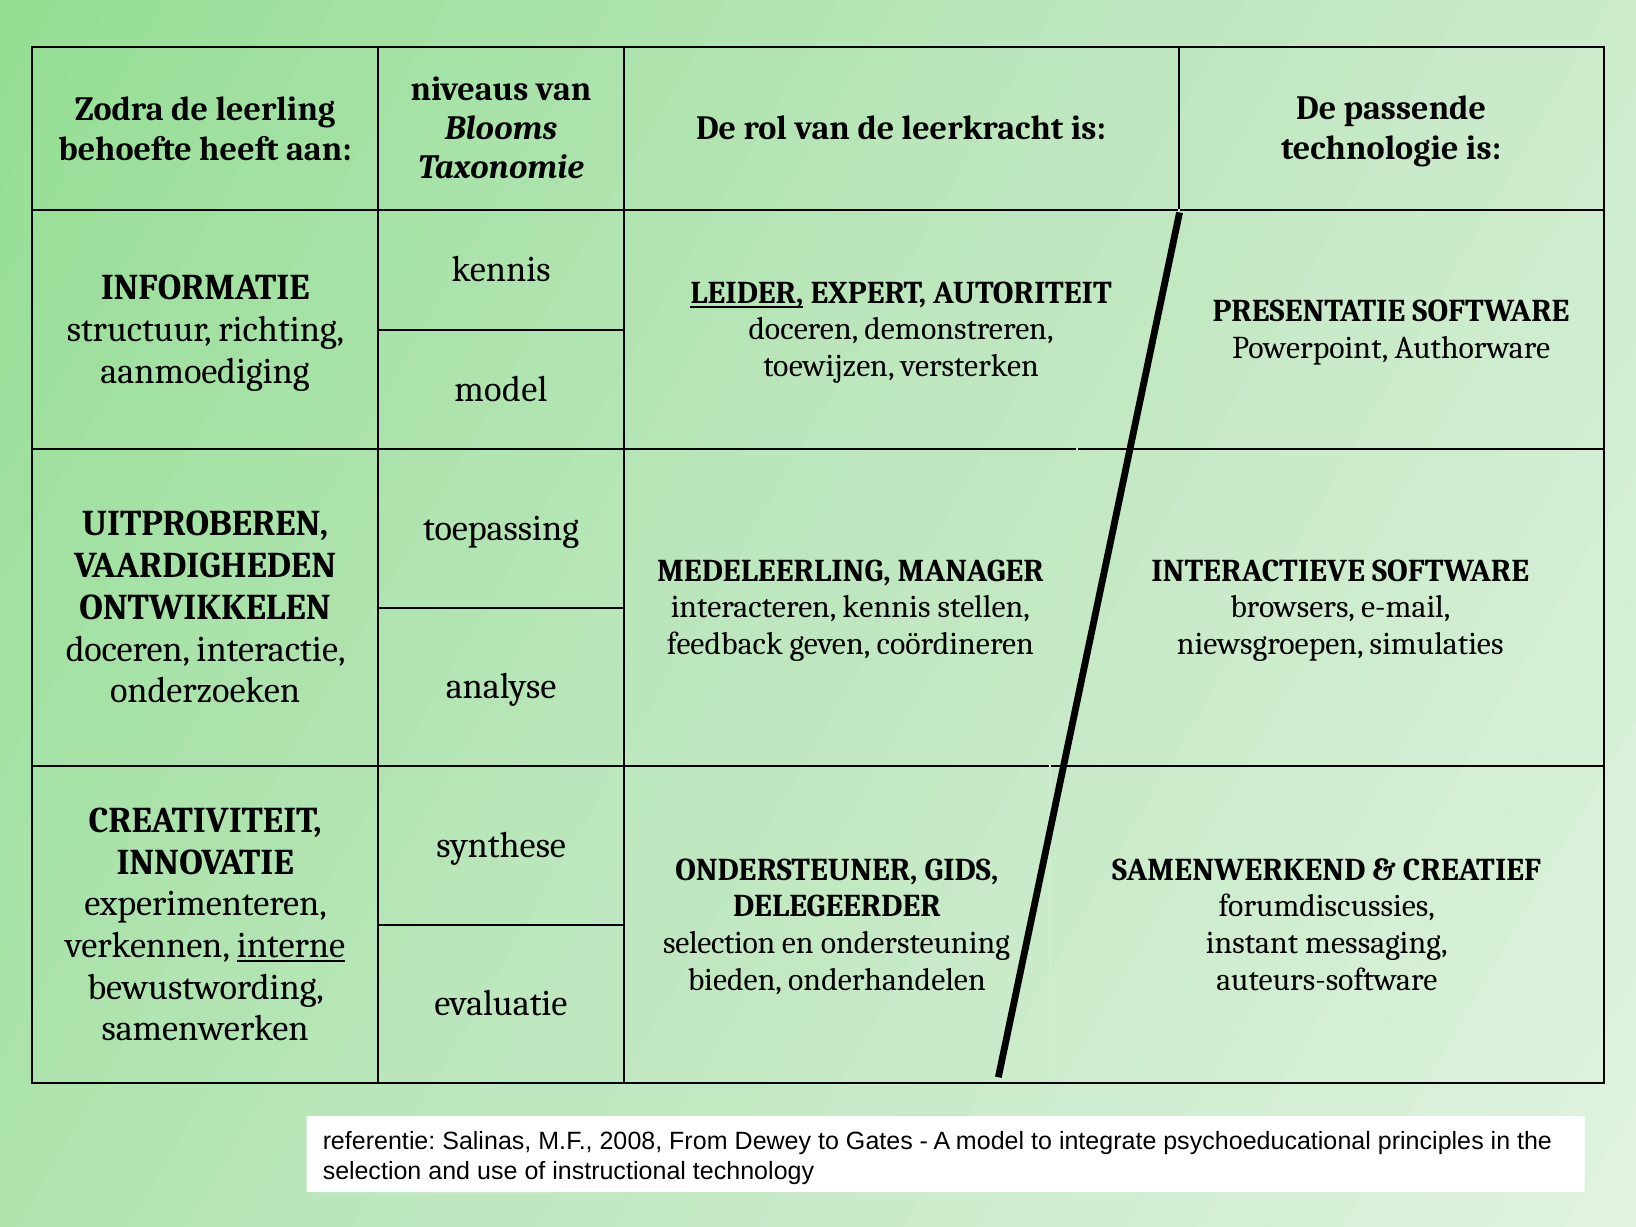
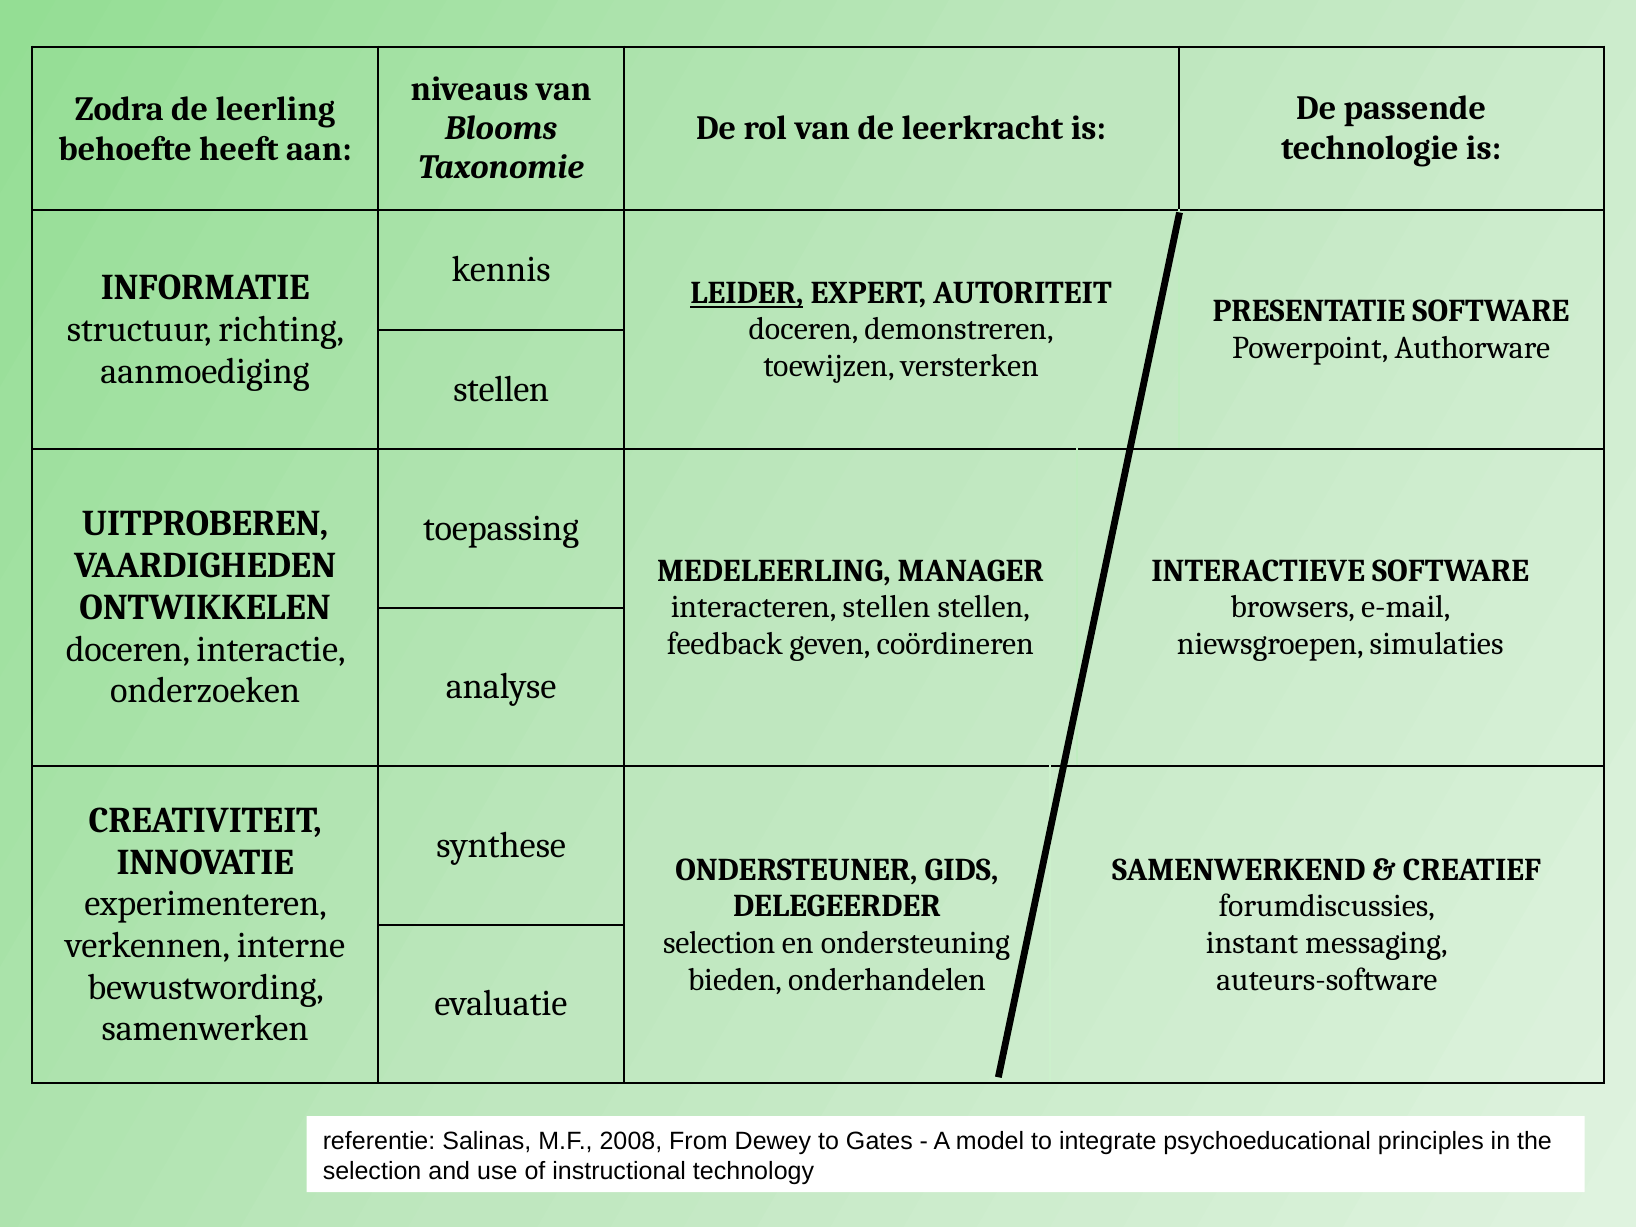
model at (501, 389): model -> stellen
interacteren kennis: kennis -> stellen
interne underline: present -> none
